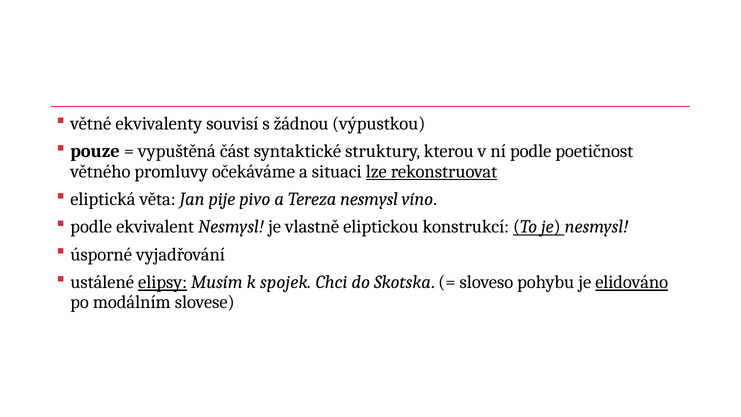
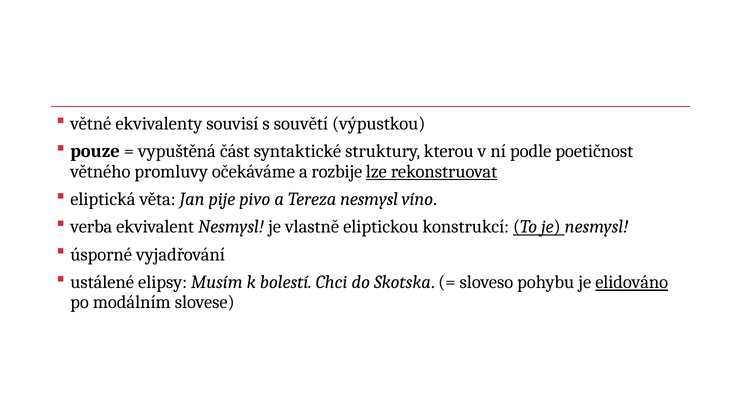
žádnou: žádnou -> souvětí
situaci: situaci -> rozbije
podle at (91, 227): podle -> verba
elipsy underline: present -> none
spojek: spojek -> bolestí
